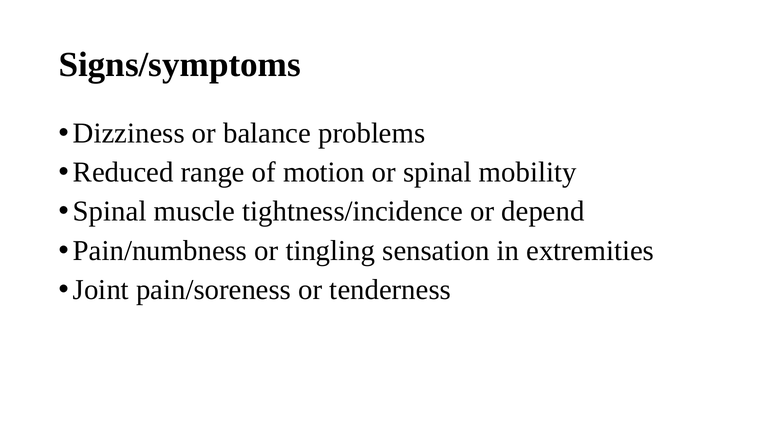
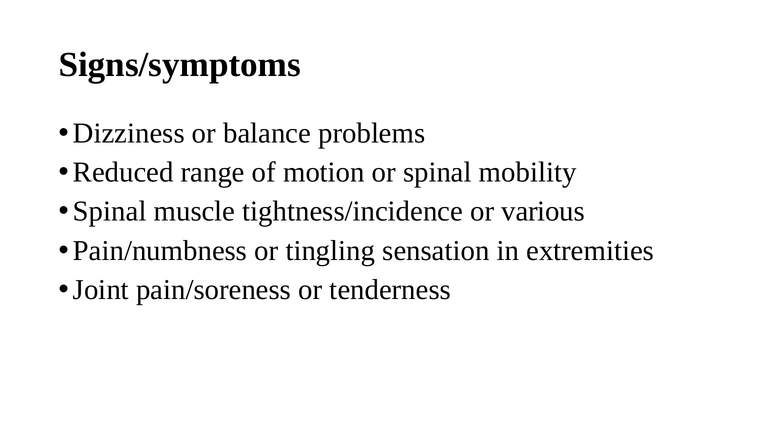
depend: depend -> various
